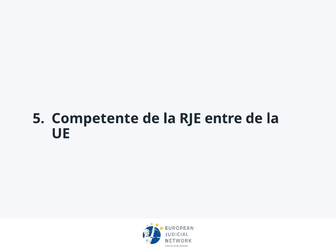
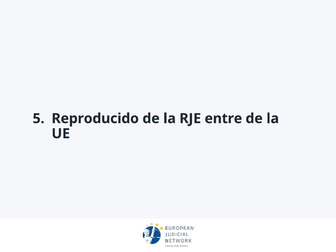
Competente: Competente -> Reproducido
